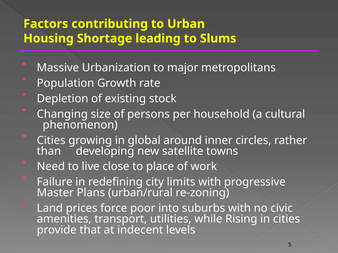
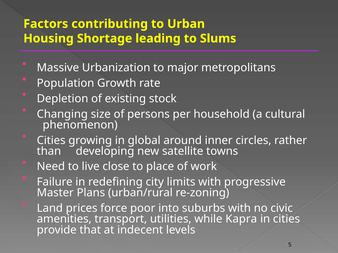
Rising: Rising -> Kapra
